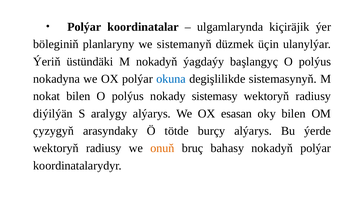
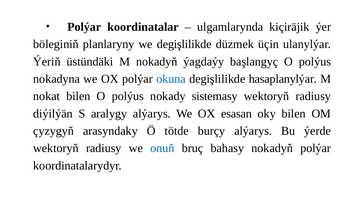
we sistemanyň: sistemanyň -> degişlilikde
sistemasynyň: sistemasynyň -> hasaplanylýar
onuň colour: orange -> blue
